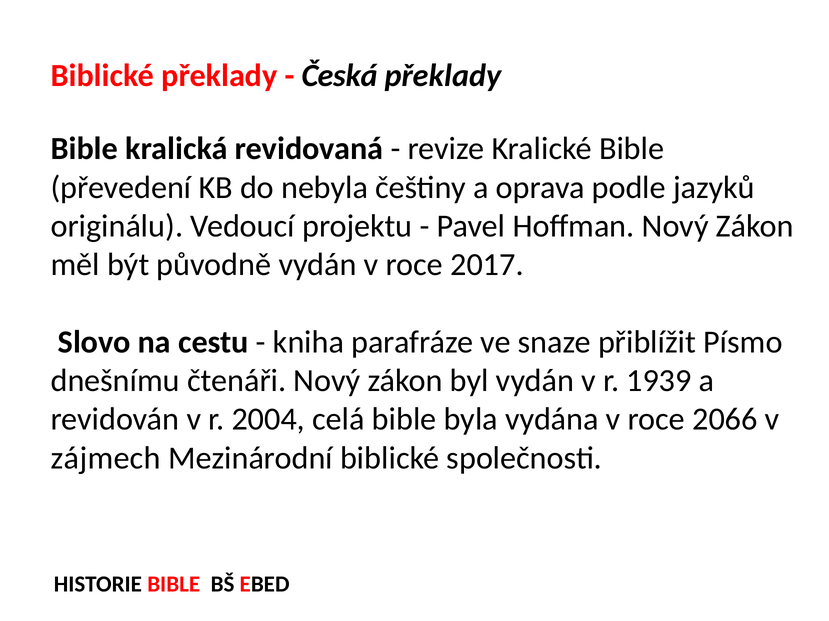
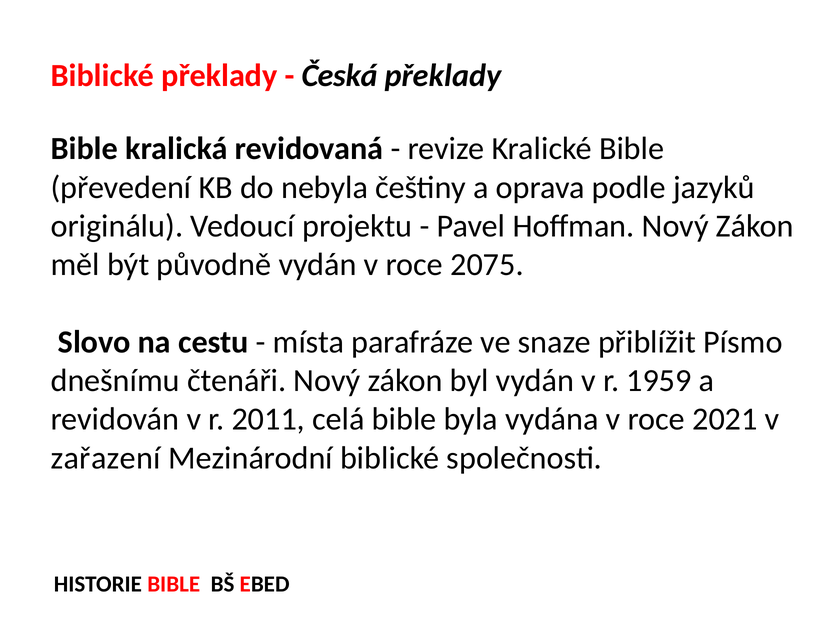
2017: 2017 -> 2075
kniha: kniha -> místa
1939: 1939 -> 1959
2004: 2004 -> 2011
2066: 2066 -> 2021
zájmech: zájmech -> zařazení
